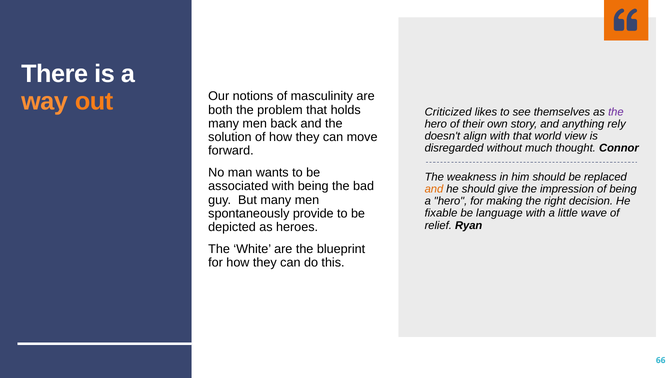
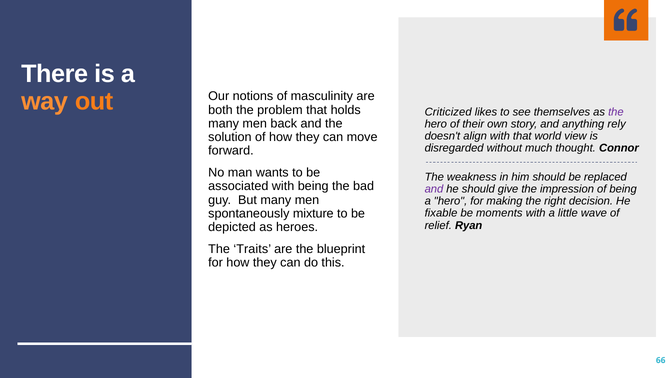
and at (434, 189) colour: orange -> purple
provide: provide -> mixture
language: language -> moments
White: White -> Traits
